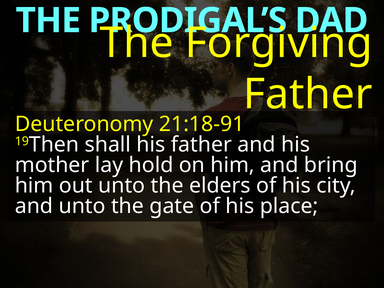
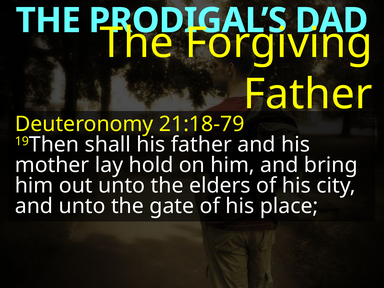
21:18-91: 21:18-91 -> 21:18-79
